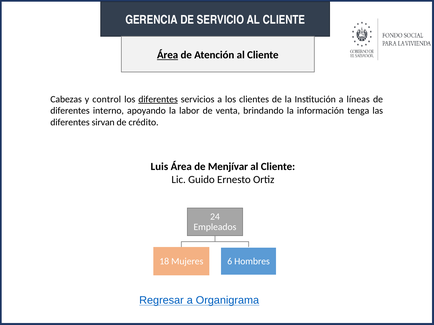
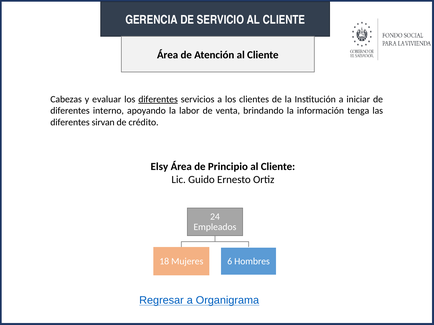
Área at (168, 55) underline: present -> none
control: control -> evaluar
líneas: líneas -> iniciar
Luis: Luis -> Elsy
Menjívar: Menjívar -> Principio
